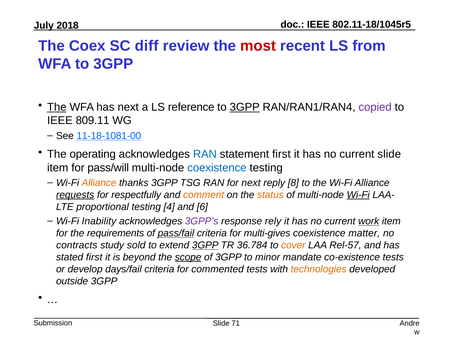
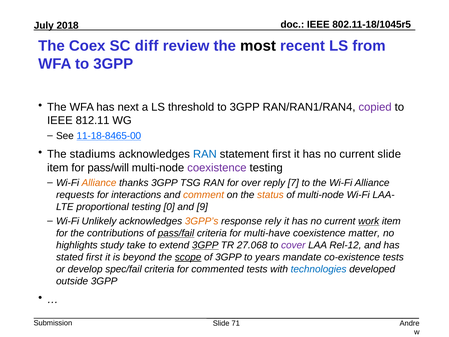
most colour: red -> black
The at (57, 107) underline: present -> none
reference: reference -> threshold
3GPP at (245, 107) underline: present -> none
809.11: 809.11 -> 812.11
11-18-1081-00: 11-18-1081-00 -> 11-18-8465-00
operating: operating -> stadiums
coexistence at (217, 168) colour: blue -> purple
for next: next -> over
8: 8 -> 7
requests underline: present -> none
respectfully: respectfully -> interactions
Wi-Fi at (358, 195) underline: present -> none
4: 4 -> 0
6: 6 -> 9
Inability: Inability -> Unlikely
3GPP’s colour: purple -> orange
requirements: requirements -> contributions
multi-gives: multi-gives -> multi-have
contracts: contracts -> highlights
sold: sold -> take
36.784: 36.784 -> 27.068
cover colour: orange -> purple
Rel-57: Rel-57 -> Rel-12
minor: minor -> years
days/fail: days/fail -> spec/fail
technologies colour: orange -> blue
